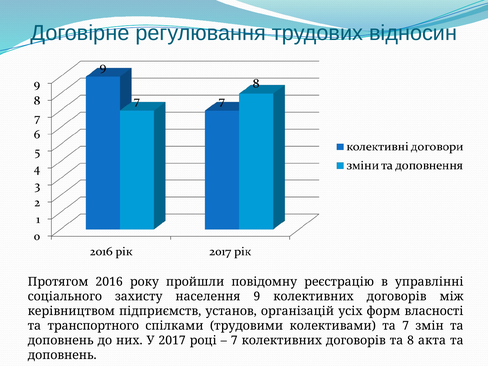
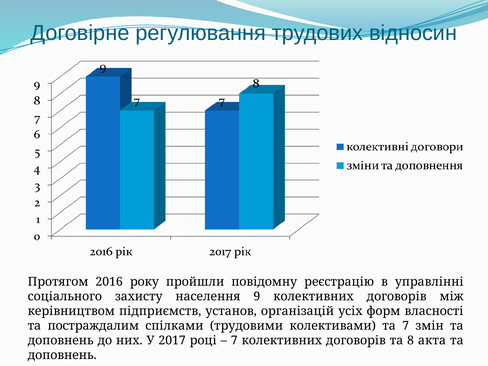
транспортного: транспортного -> постраждалим
